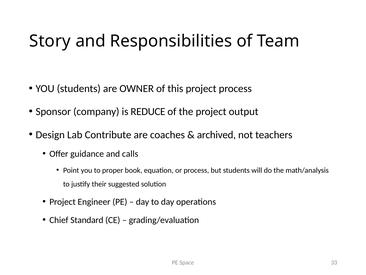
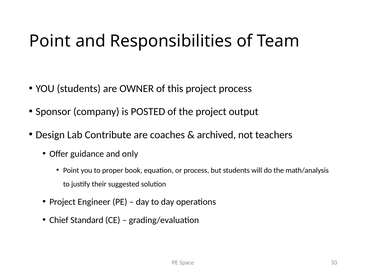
Story at (50, 41): Story -> Point
REDUCE: REDUCE -> POSTED
calls: calls -> only
